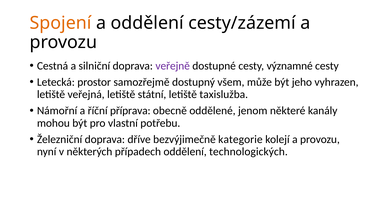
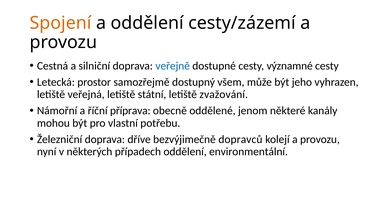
veřejně colour: purple -> blue
taxislužba: taxislužba -> zvažování
kategorie: kategorie -> dopravců
technologických: technologických -> environmentální
